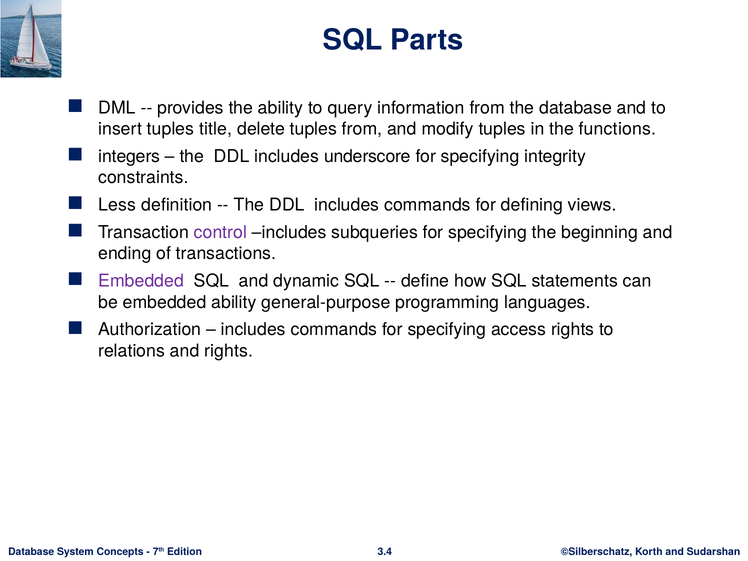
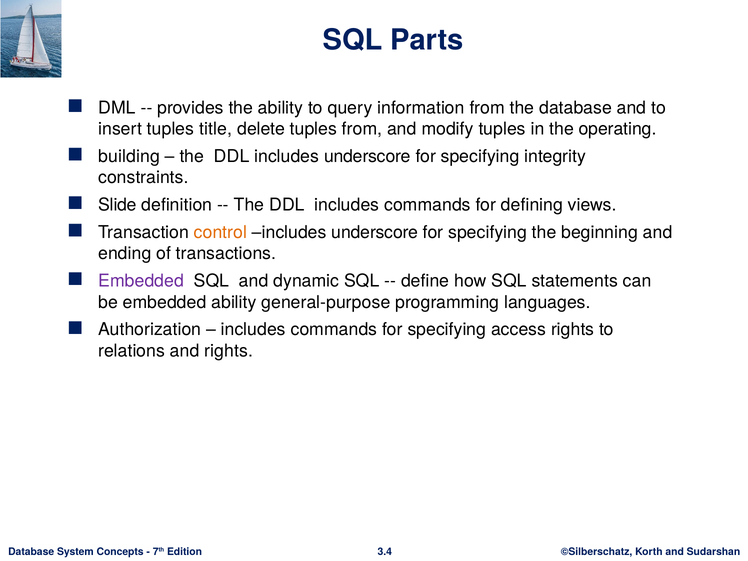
functions: functions -> operating
integers: integers -> building
Less: Less -> Slide
control colour: purple -> orange
subqueries at (375, 232): subqueries -> underscore
